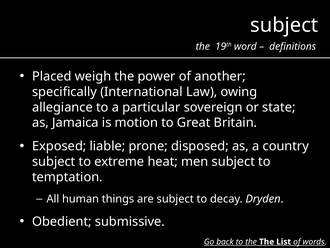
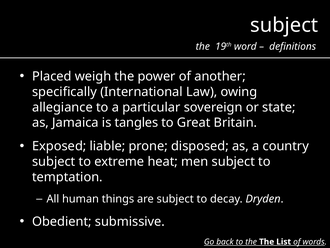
motion: motion -> tangles
